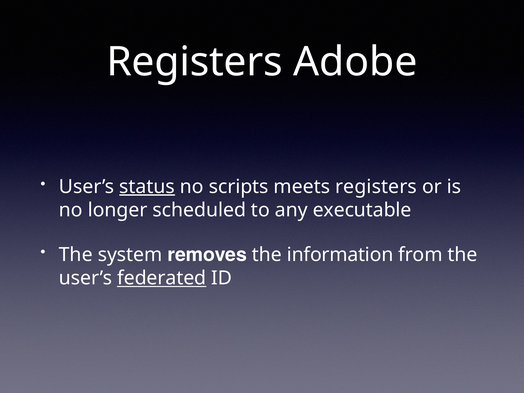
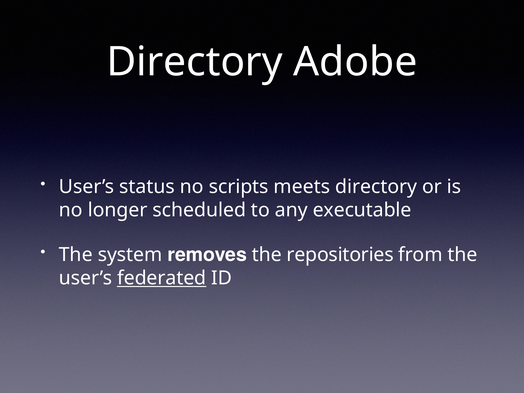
Registers at (195, 62): Registers -> Directory
status underline: present -> none
meets registers: registers -> directory
information: information -> repositories
